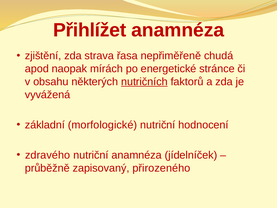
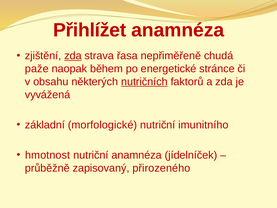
zda at (73, 56) underline: none -> present
apod: apod -> paže
mírách: mírách -> během
hodnocení: hodnocení -> imunitního
zdravého: zdravého -> hmotnost
